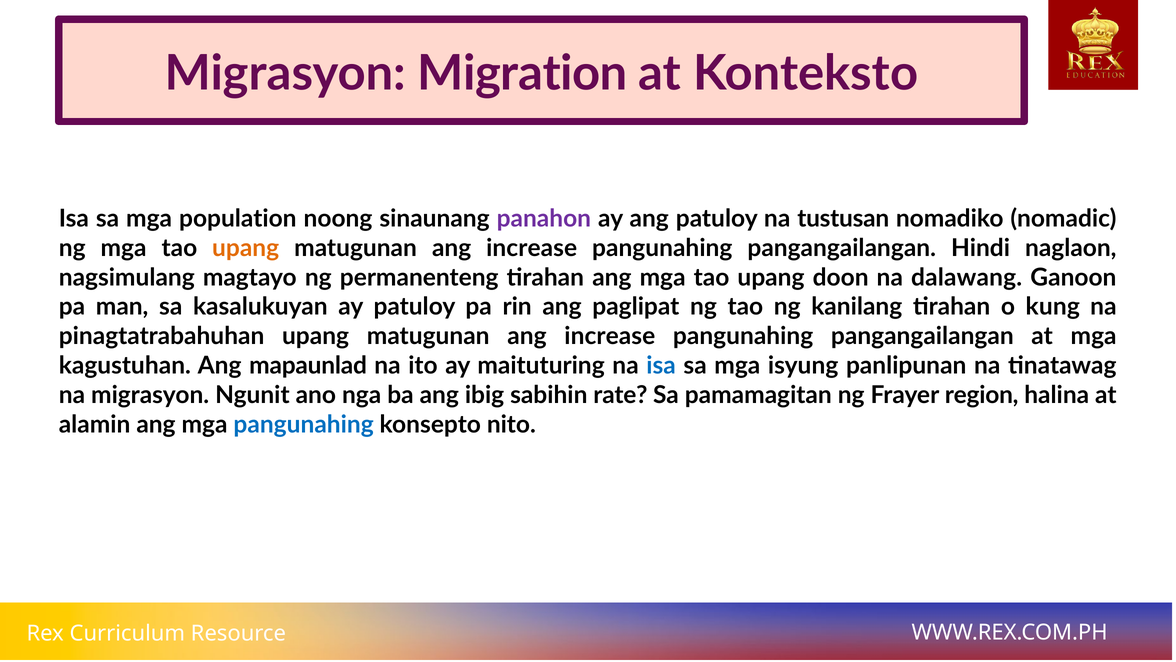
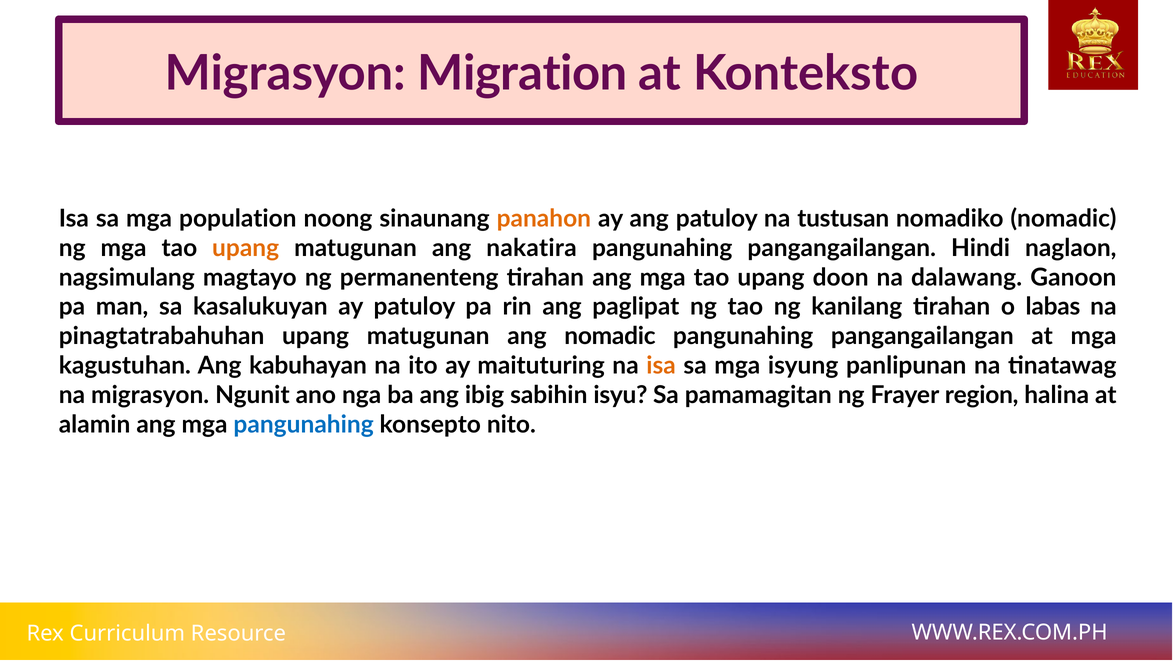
panahon colour: purple -> orange
increase at (532, 248): increase -> nakatira
kung: kung -> labas
increase at (610, 336): increase -> nomadic
mapaunlad: mapaunlad -> kabuhayan
isa at (661, 366) colour: blue -> orange
rate: rate -> isyu
